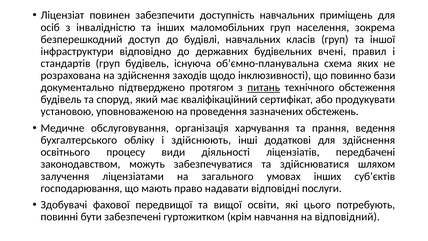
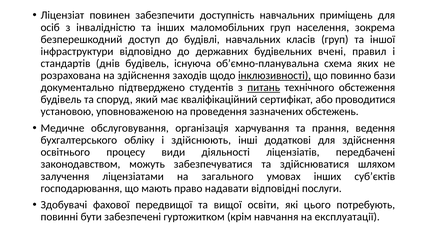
стандартів груп: груп -> днів
інклюзивності underline: none -> present
протягом: протягом -> студентів
продукувати: продукувати -> проводитися
відповідний: відповідний -> експлуатації
